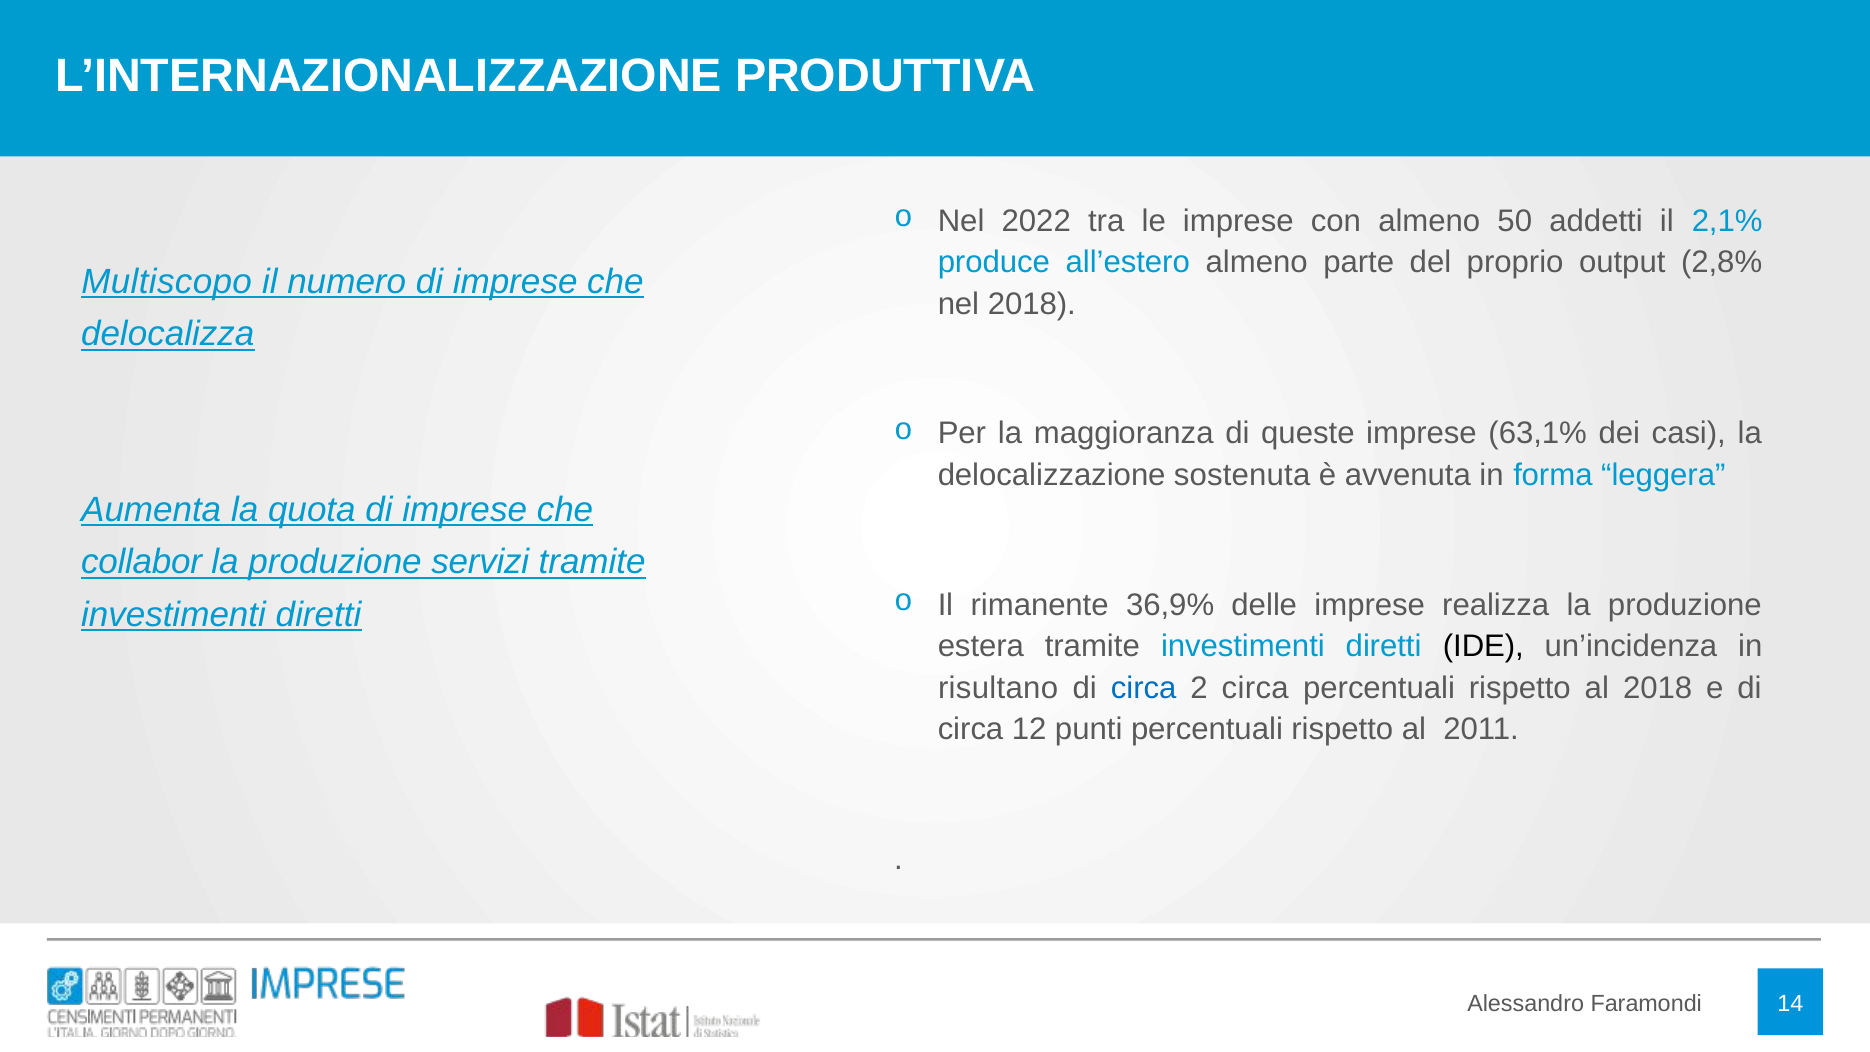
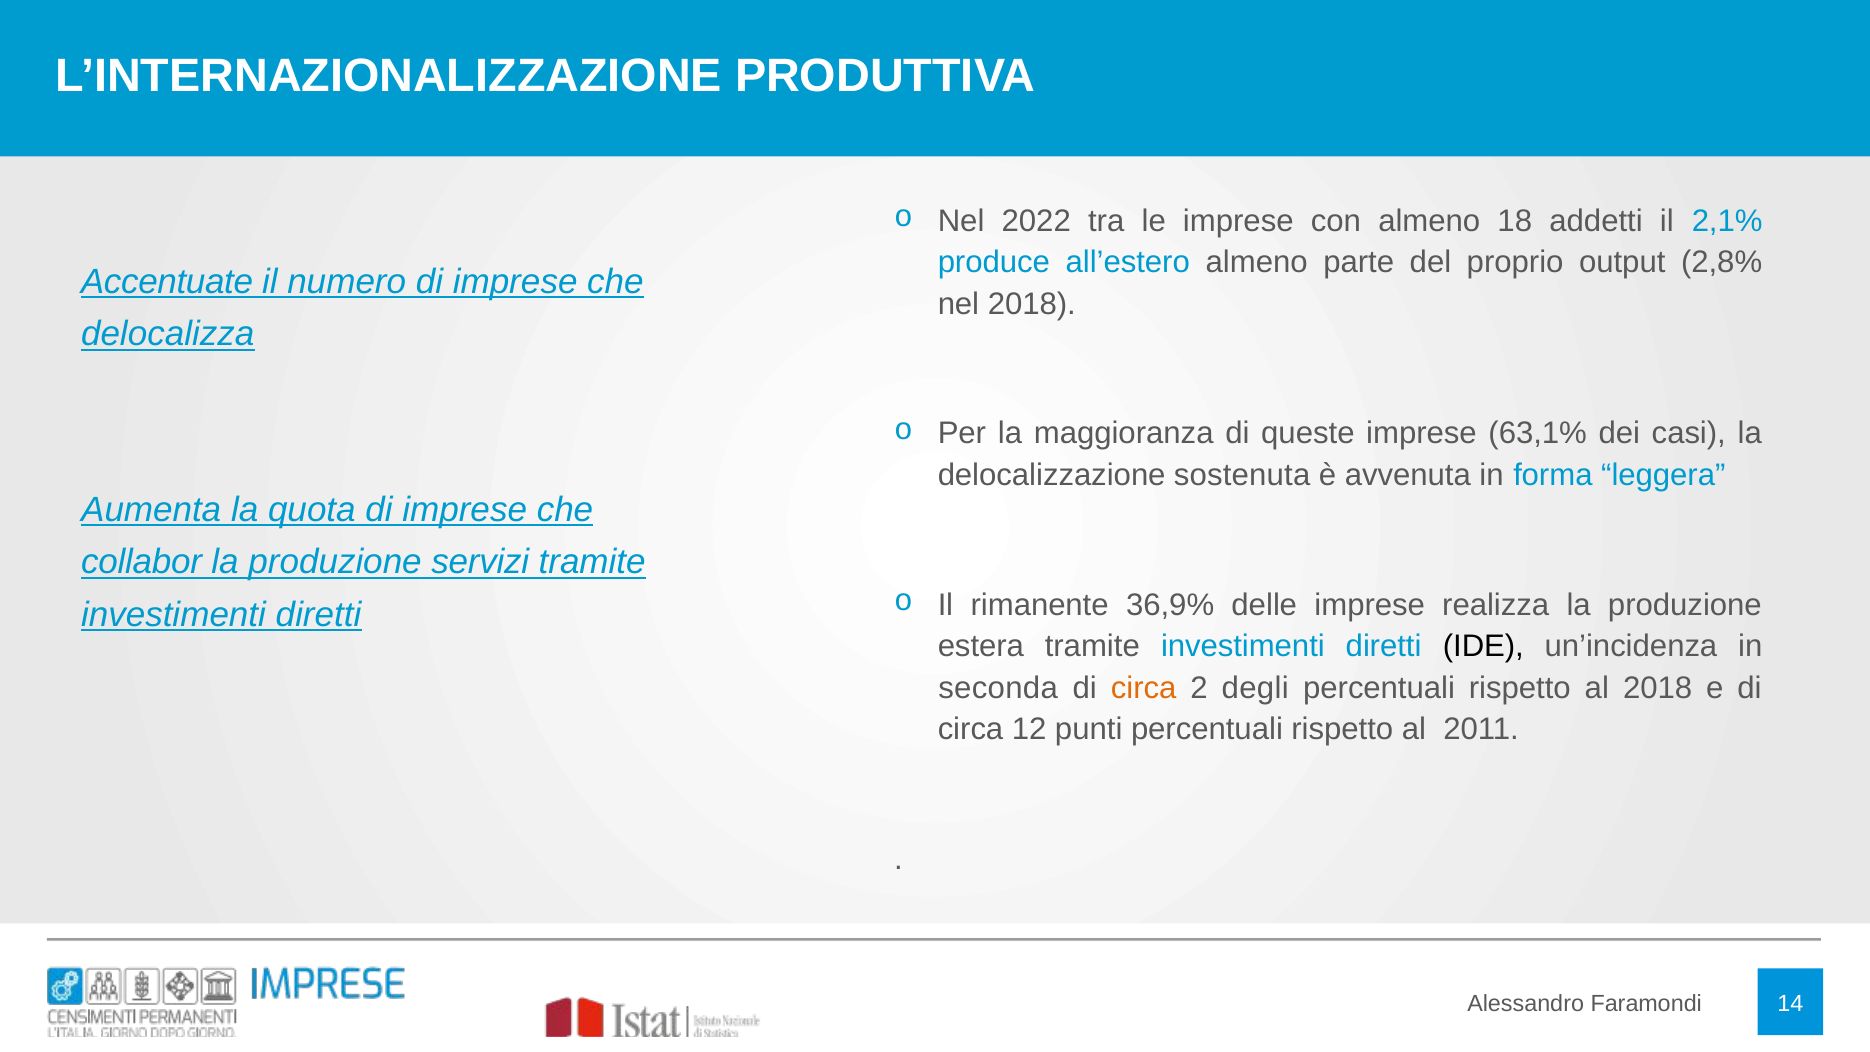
50: 50 -> 18
Multiscopo: Multiscopo -> Accentuate
risultano: risultano -> seconda
circa at (1144, 688) colour: blue -> orange
2 circa: circa -> degli
